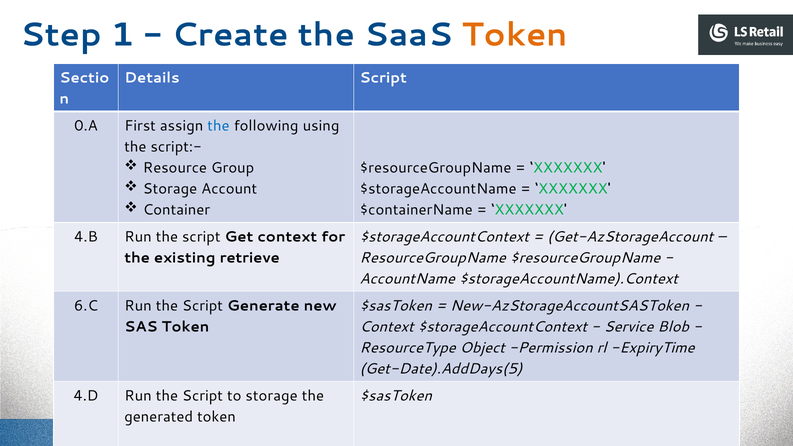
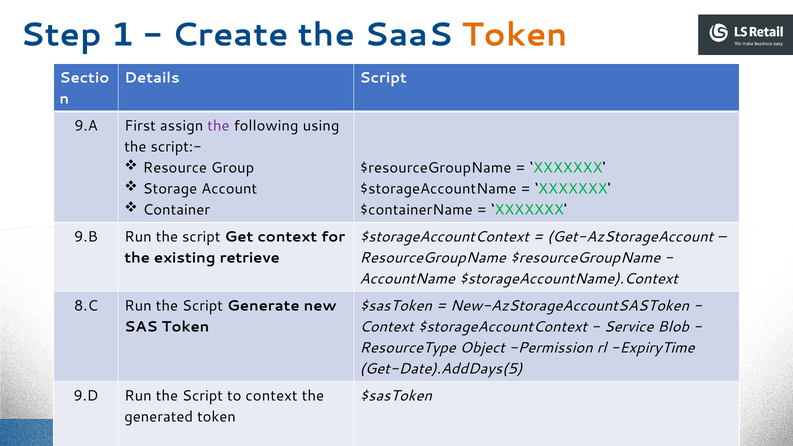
0.A: 0.A -> 9.A
the at (218, 126) colour: blue -> purple
4.B: 4.B -> 9.B
6.C: 6.C -> 8.C
4.D: 4.D -> 9.D
to storage: storage -> context
